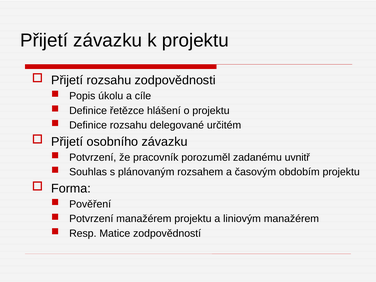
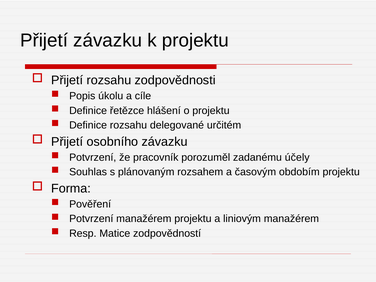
uvnitř: uvnitř -> účely
